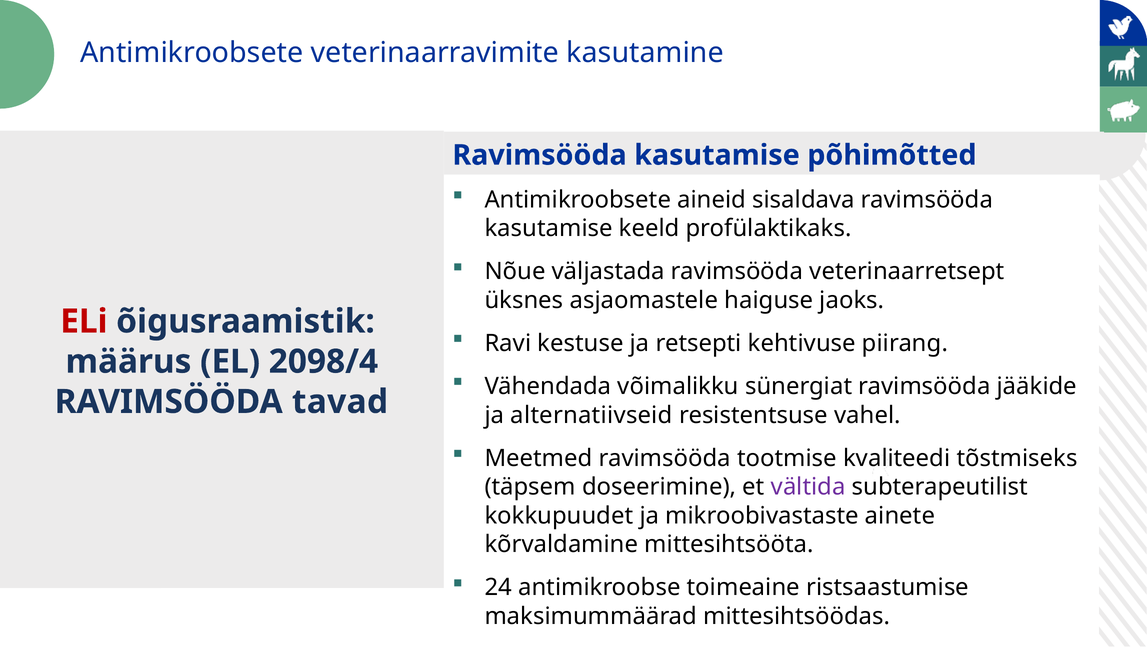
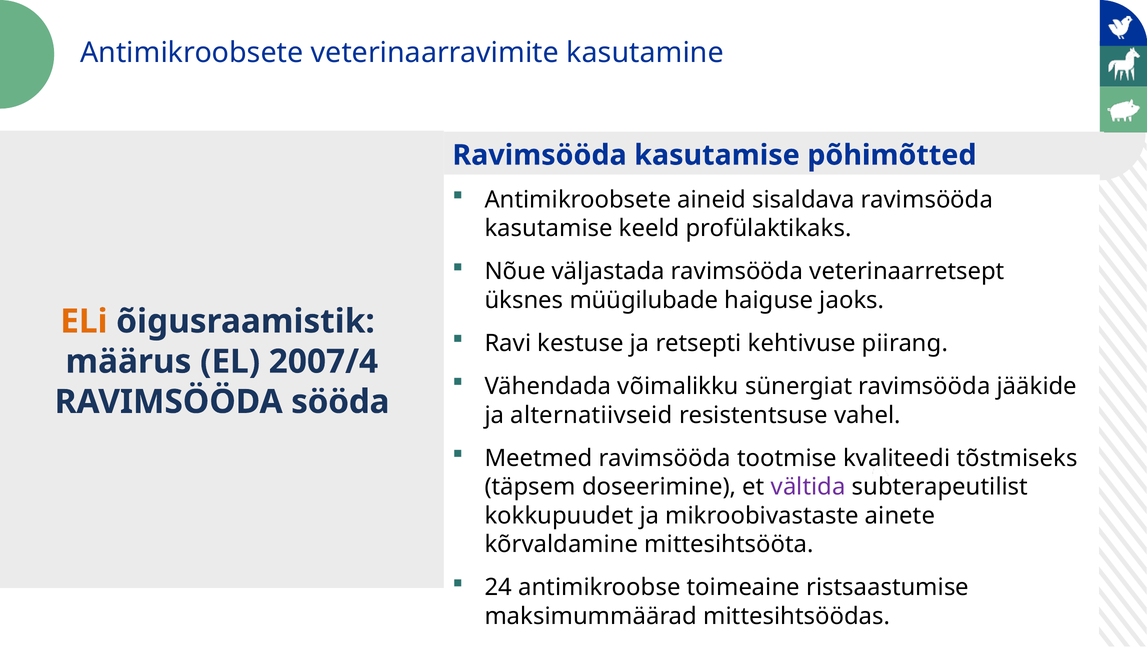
asjaomastele: asjaomastele -> müügilubade
ELi colour: red -> orange
2098/4: 2098/4 -> 2007/4
tavad: tavad -> sööda
